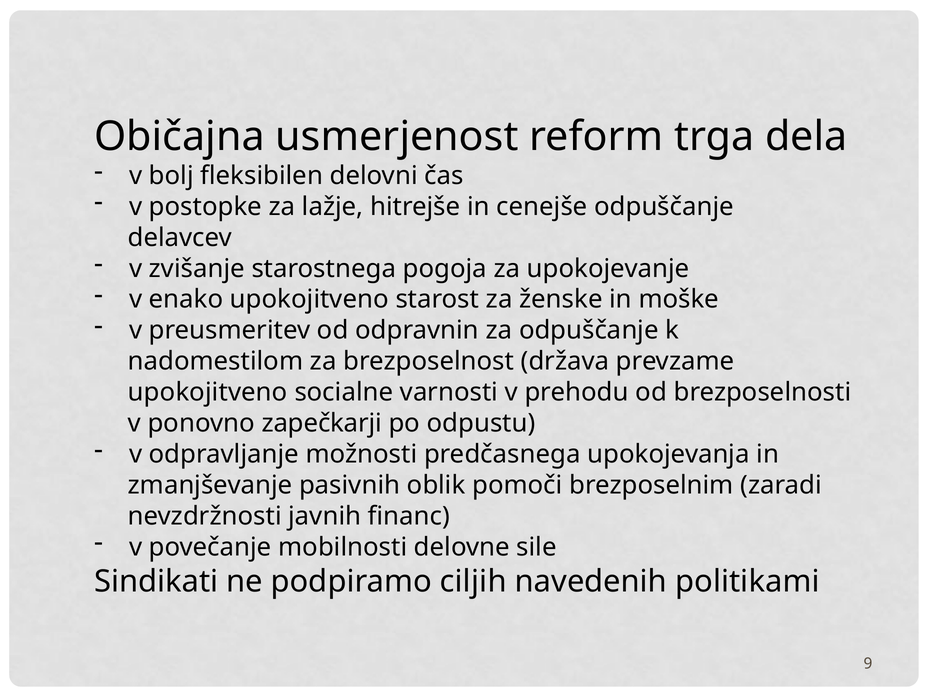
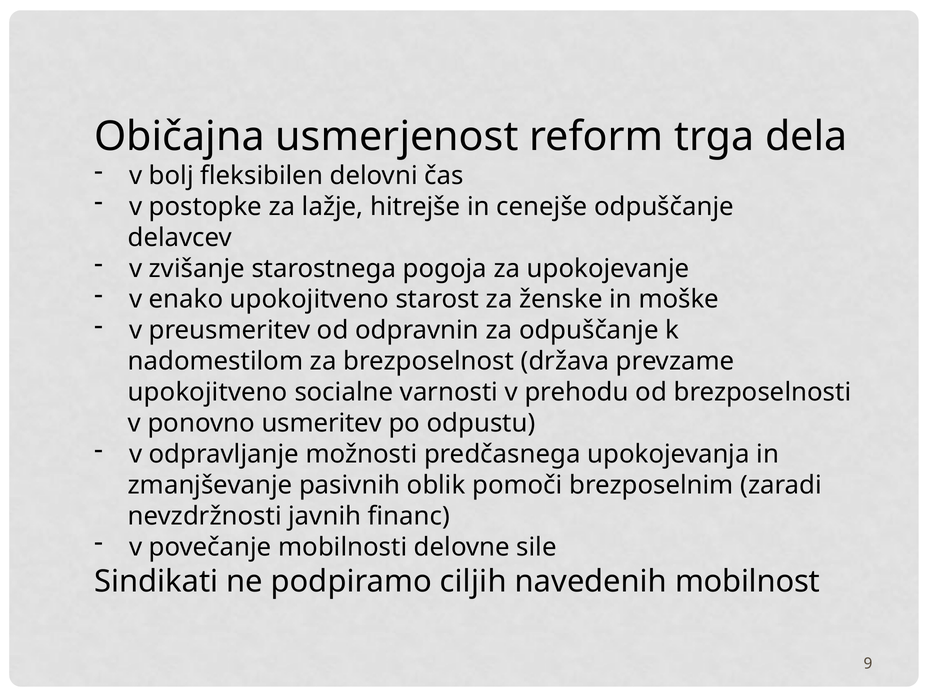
zapečkarji: zapečkarji -> usmeritev
politikami: politikami -> mobilnost
